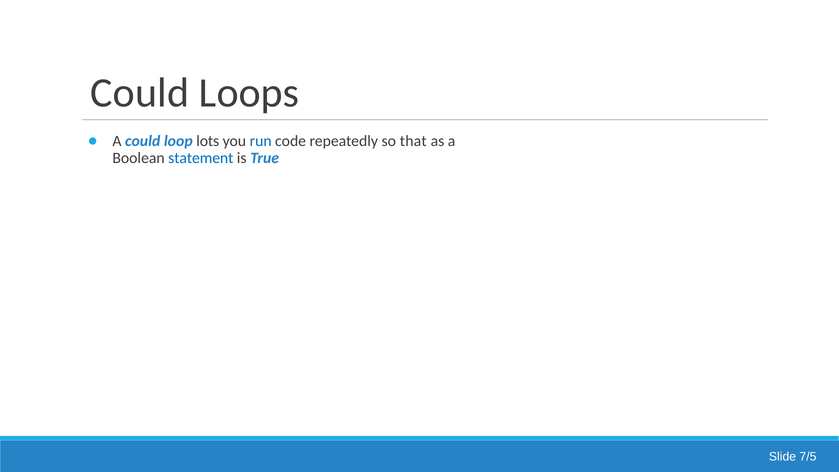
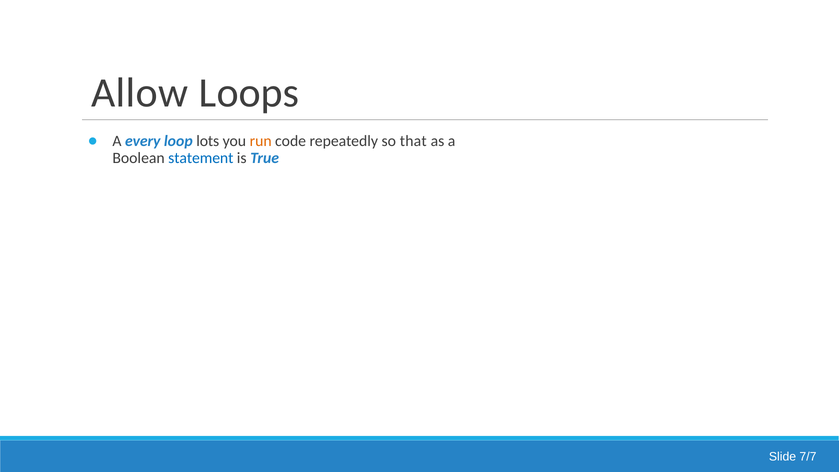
Could at (140, 93): Could -> Allow
A could: could -> every
run colour: blue -> orange
7/5: 7/5 -> 7/7
